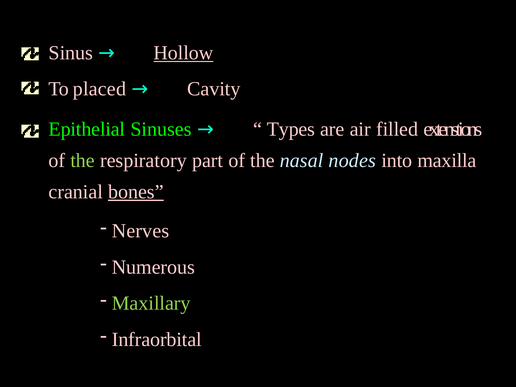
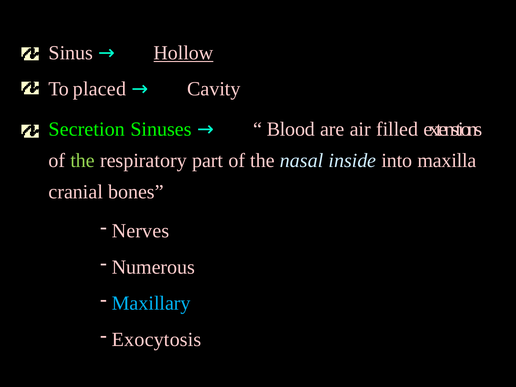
Epithelial: Epithelial -> Secretion
Types: Types -> Blood
nodes: nodes -> inside
bones underline: present -> none
Maxillary colour: light green -> light blue
Infraorbital: Infraorbital -> Exocytosis
